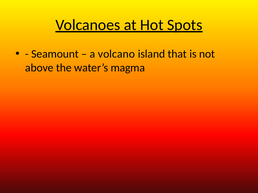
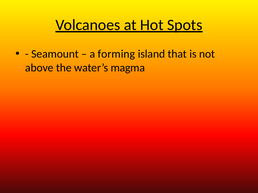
volcano: volcano -> forming
